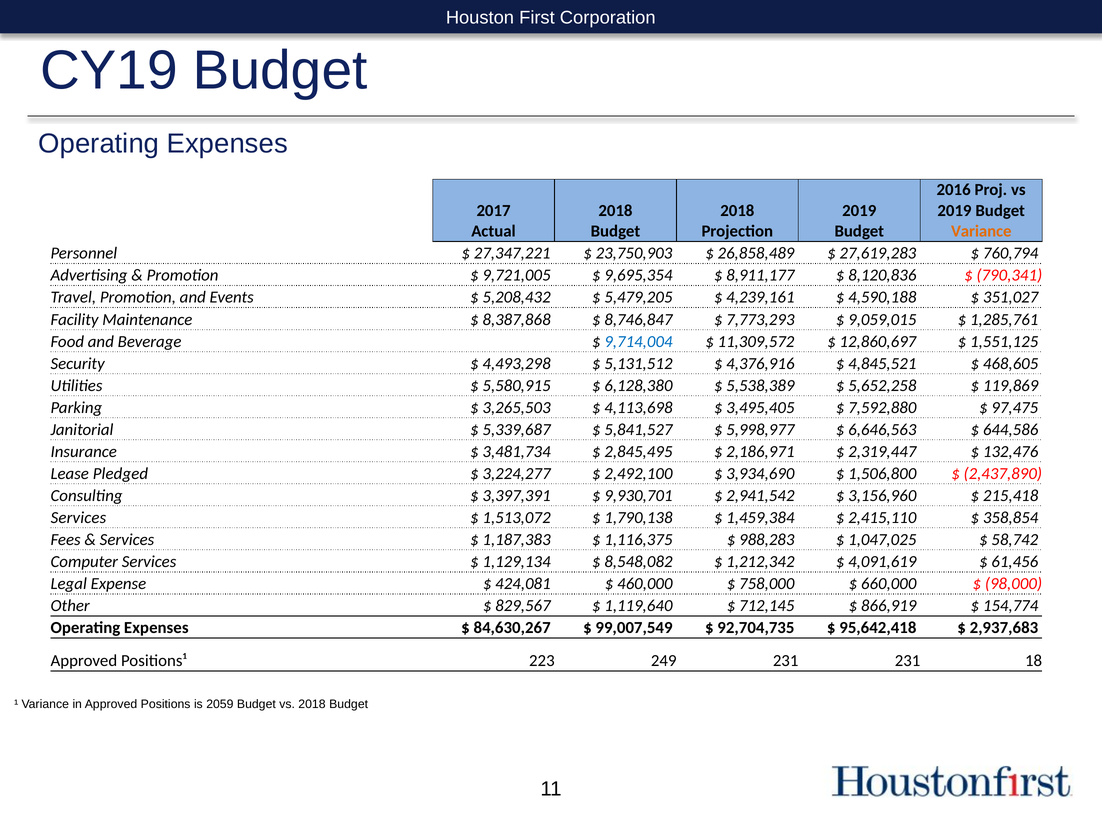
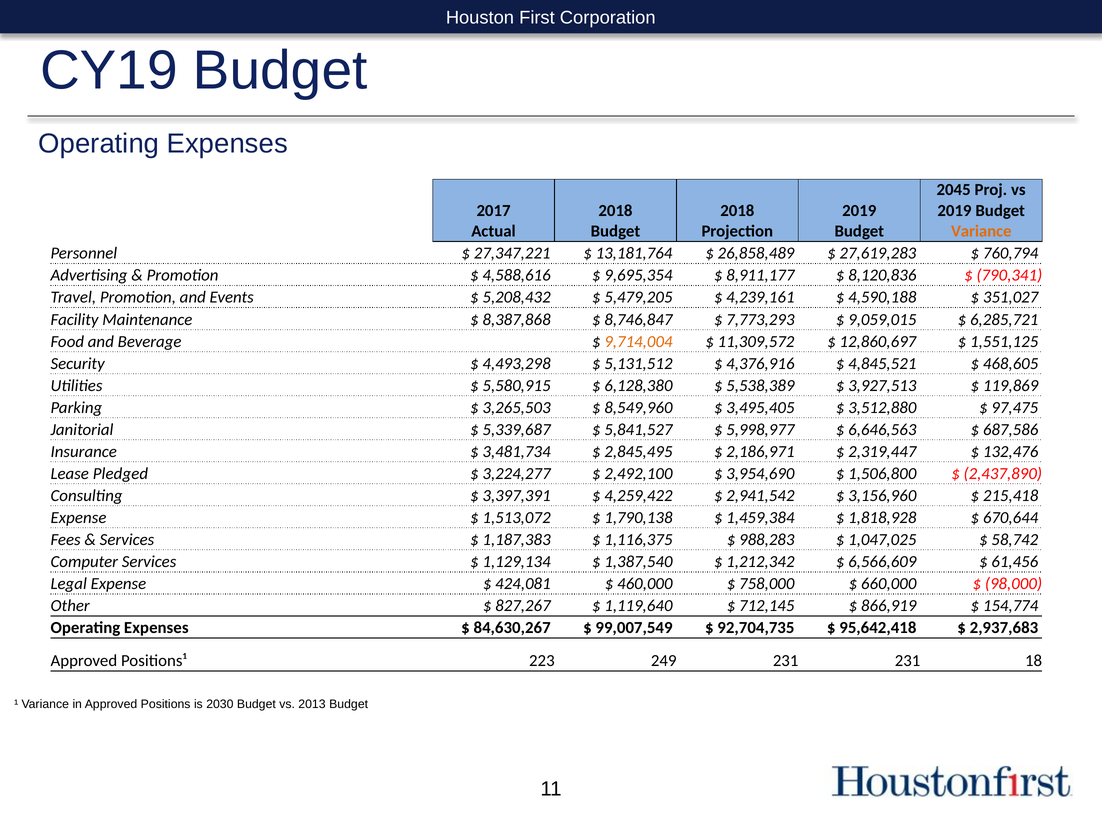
2016: 2016 -> 2045
23,750,903: 23,750,903 -> 13,181,764
9,721,005: 9,721,005 -> 4,588,616
1,285,761: 1,285,761 -> 6,285,721
9,714,004 colour: blue -> orange
5,652,258: 5,652,258 -> 3,927,513
4,113,698: 4,113,698 -> 8,549,960
7,592,880: 7,592,880 -> 3,512,880
644,586: 644,586 -> 687,586
3,934,690: 3,934,690 -> 3,954,690
9,930,701: 9,930,701 -> 4,259,422
Services at (78, 518): Services -> Expense
2,415,110: 2,415,110 -> 1,818,928
358,854: 358,854 -> 670,644
8,548,082: 8,548,082 -> 1,387,540
4,091,619: 4,091,619 -> 6,566,609
829,567: 829,567 -> 827,267
2059: 2059 -> 2030
vs 2018: 2018 -> 2013
